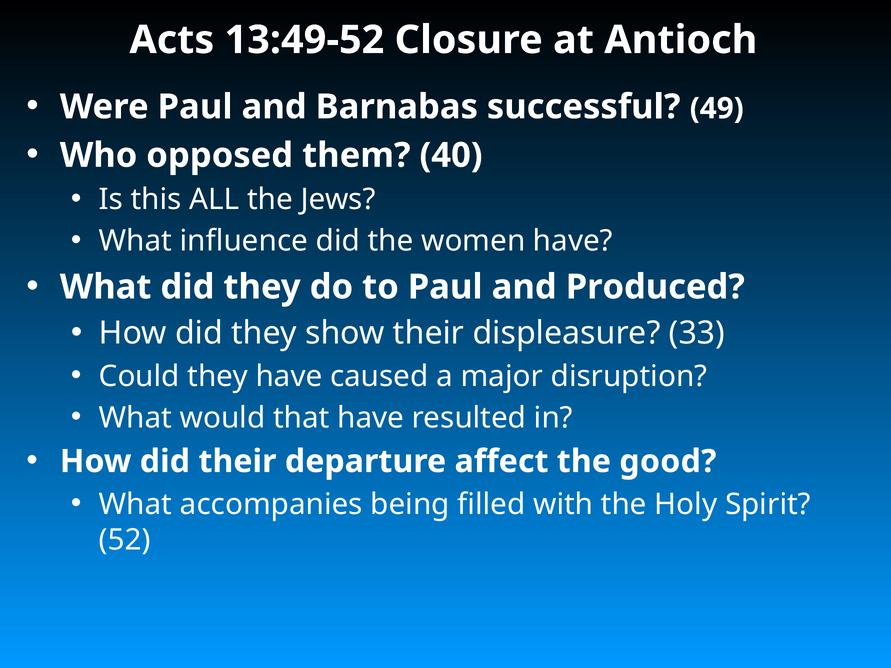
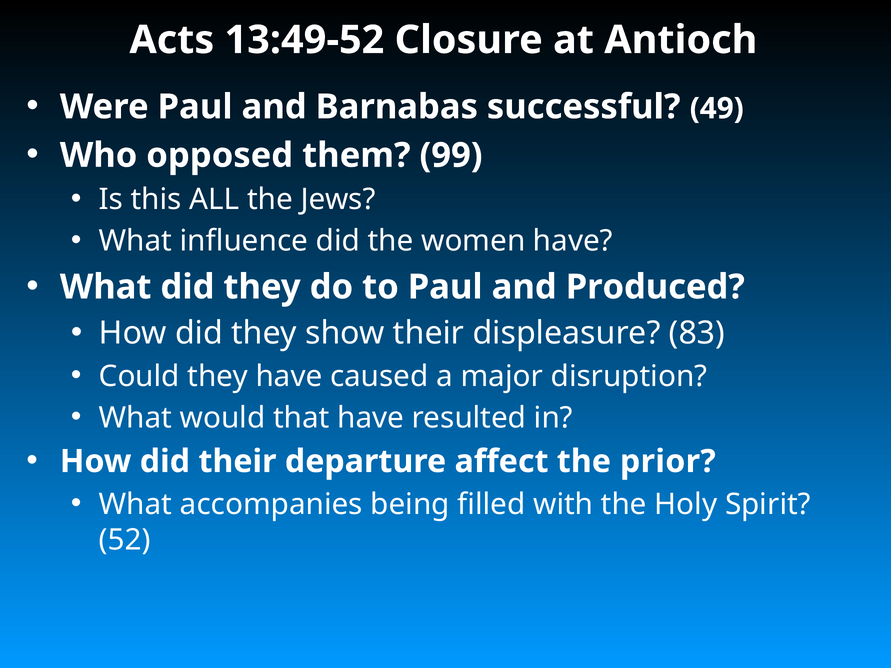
40: 40 -> 99
33: 33 -> 83
good: good -> prior
